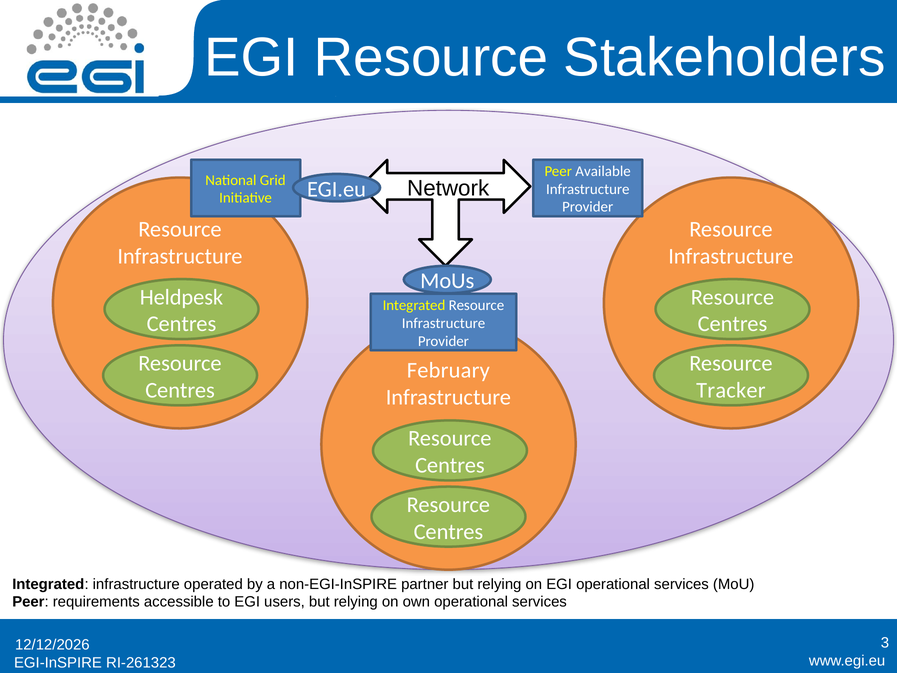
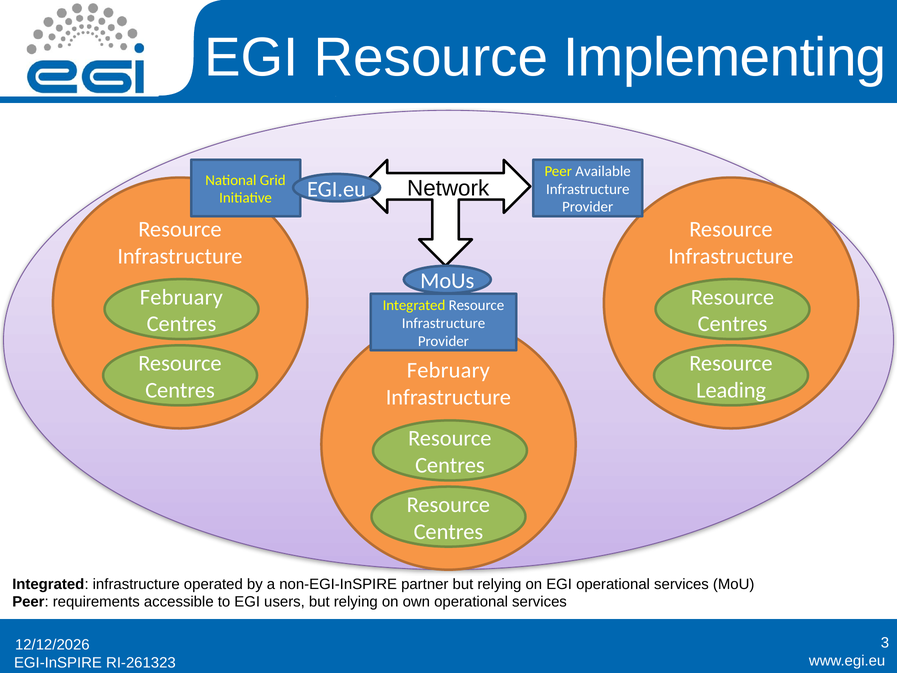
Stakeholders: Stakeholders -> Implementing
Heldpesk at (181, 297): Heldpesk -> February
Tracker: Tracker -> Leading
